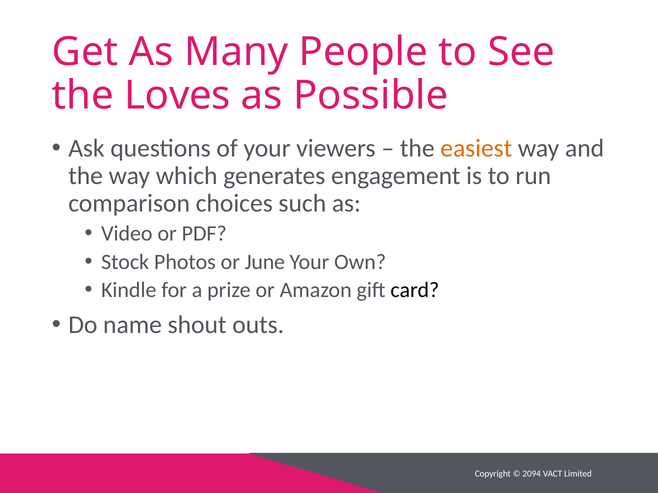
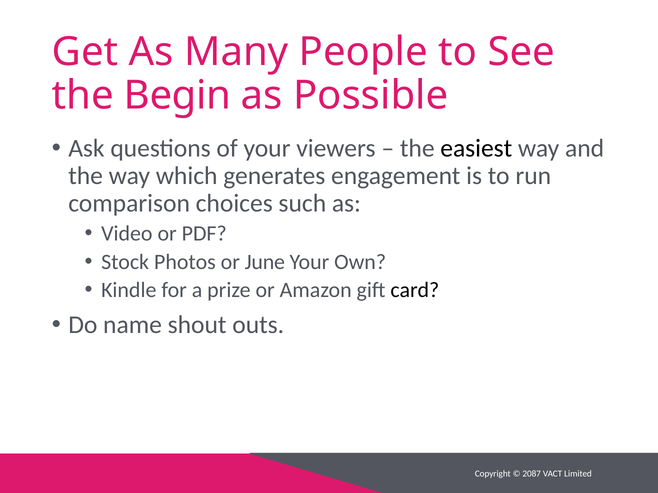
Loves: Loves -> Begin
easiest colour: orange -> black
2094: 2094 -> 2087
